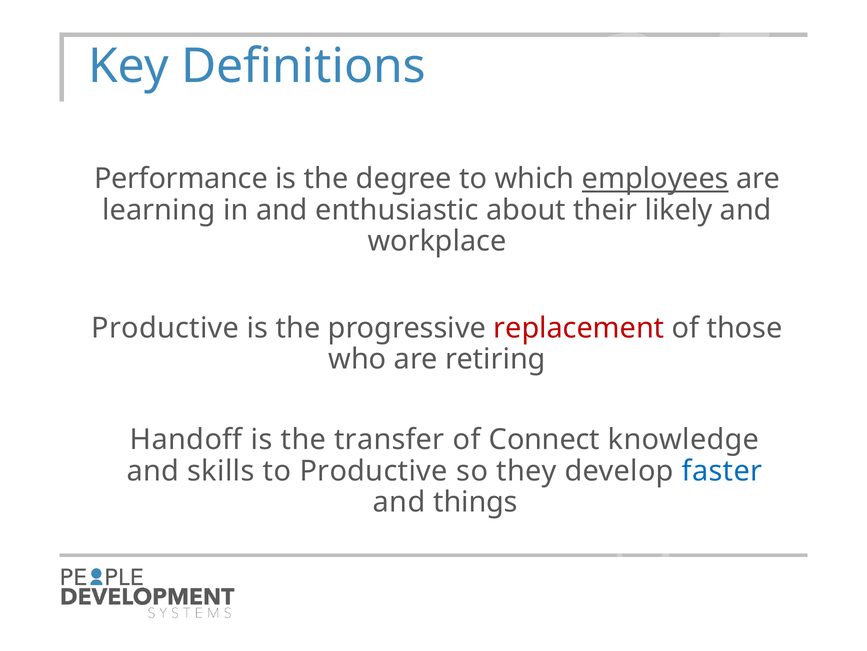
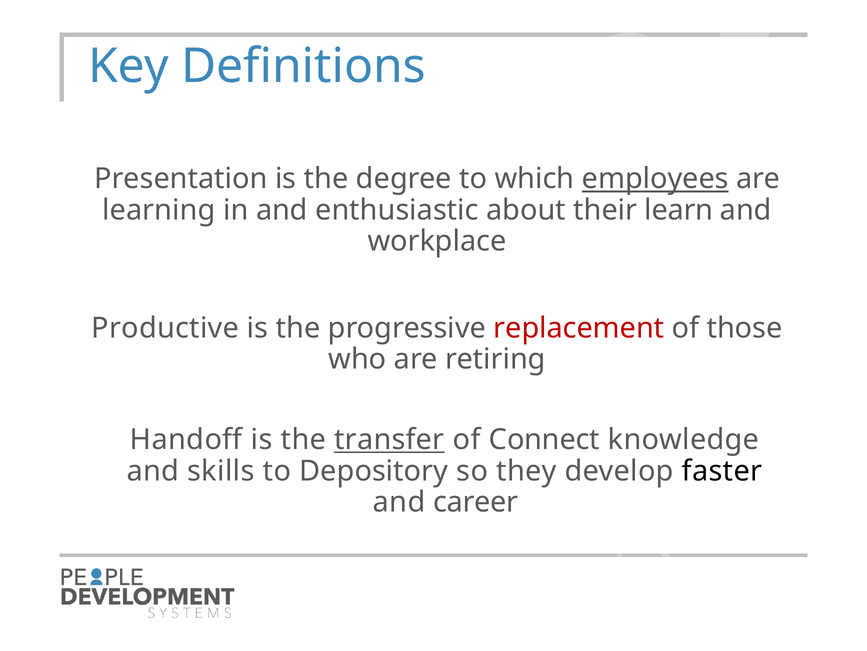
Performance: Performance -> Presentation
likely: likely -> learn
transfer underline: none -> present
to Productive: Productive -> Depository
faster colour: blue -> black
things: things -> career
